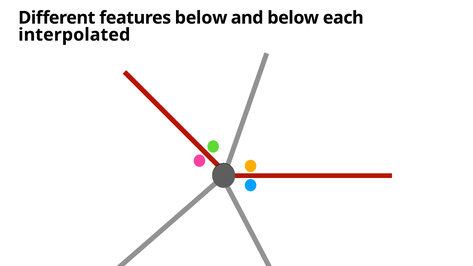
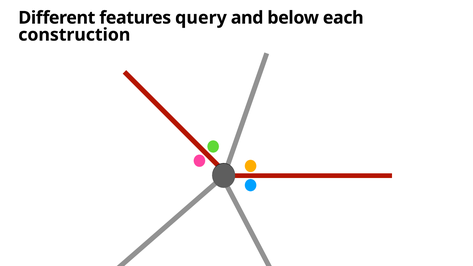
features below: below -> query
interpolated: interpolated -> construction
